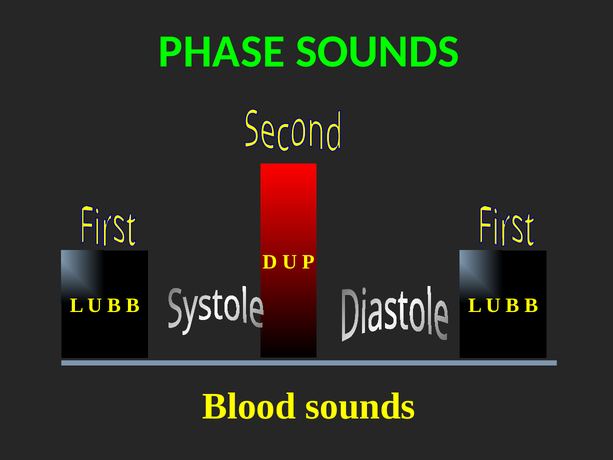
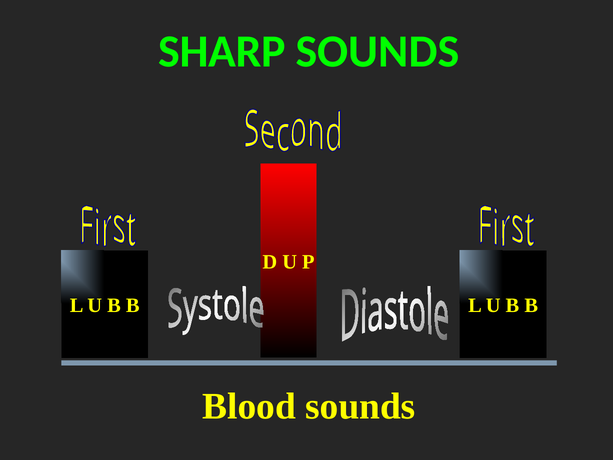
PHASE: PHASE -> SHARP
